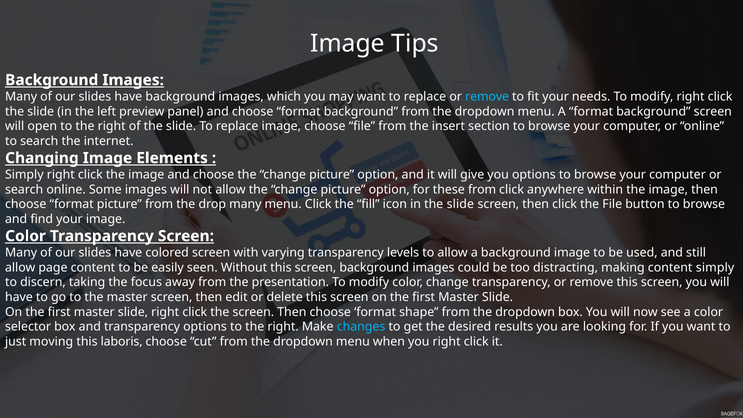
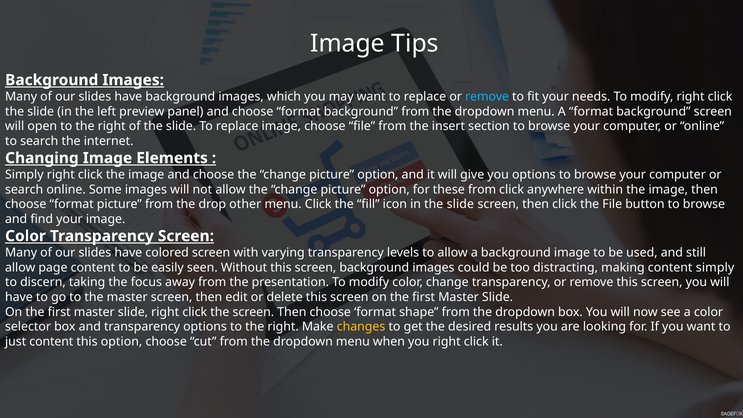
drop many: many -> other
changes colour: light blue -> yellow
just moving: moving -> content
this laboris: laboris -> option
